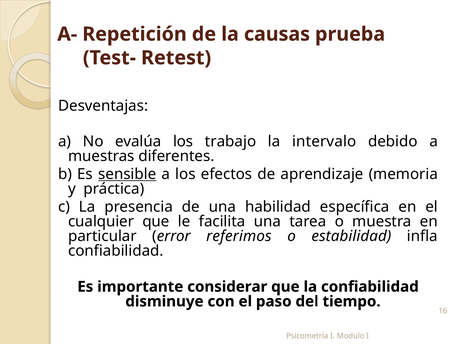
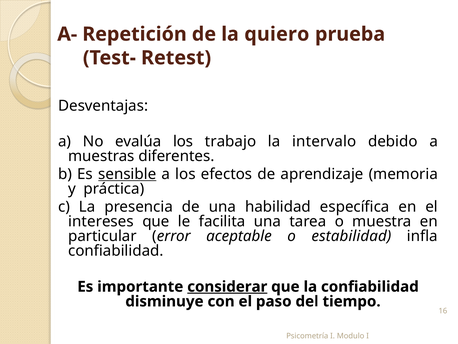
causas: causas -> quiero
cualquier: cualquier -> intereses
referimos: referimos -> aceptable
considerar underline: none -> present
